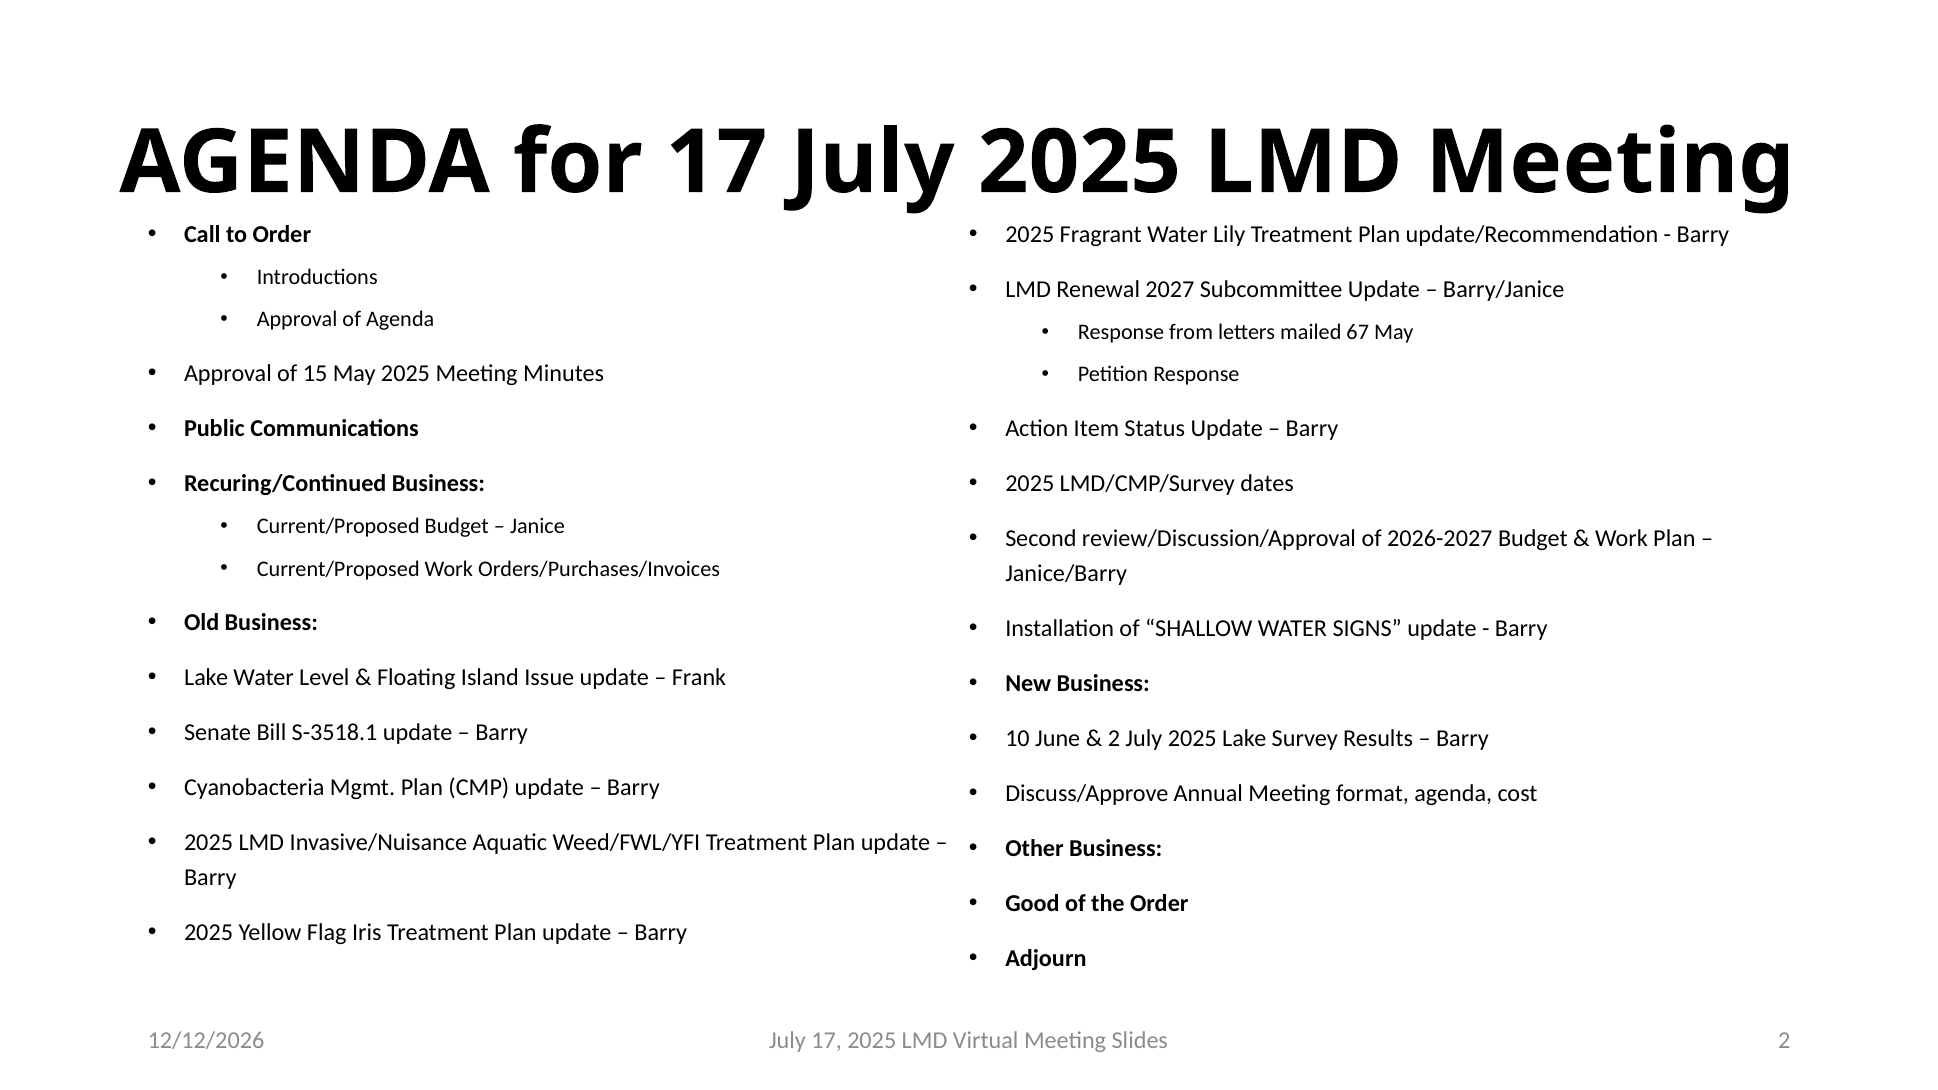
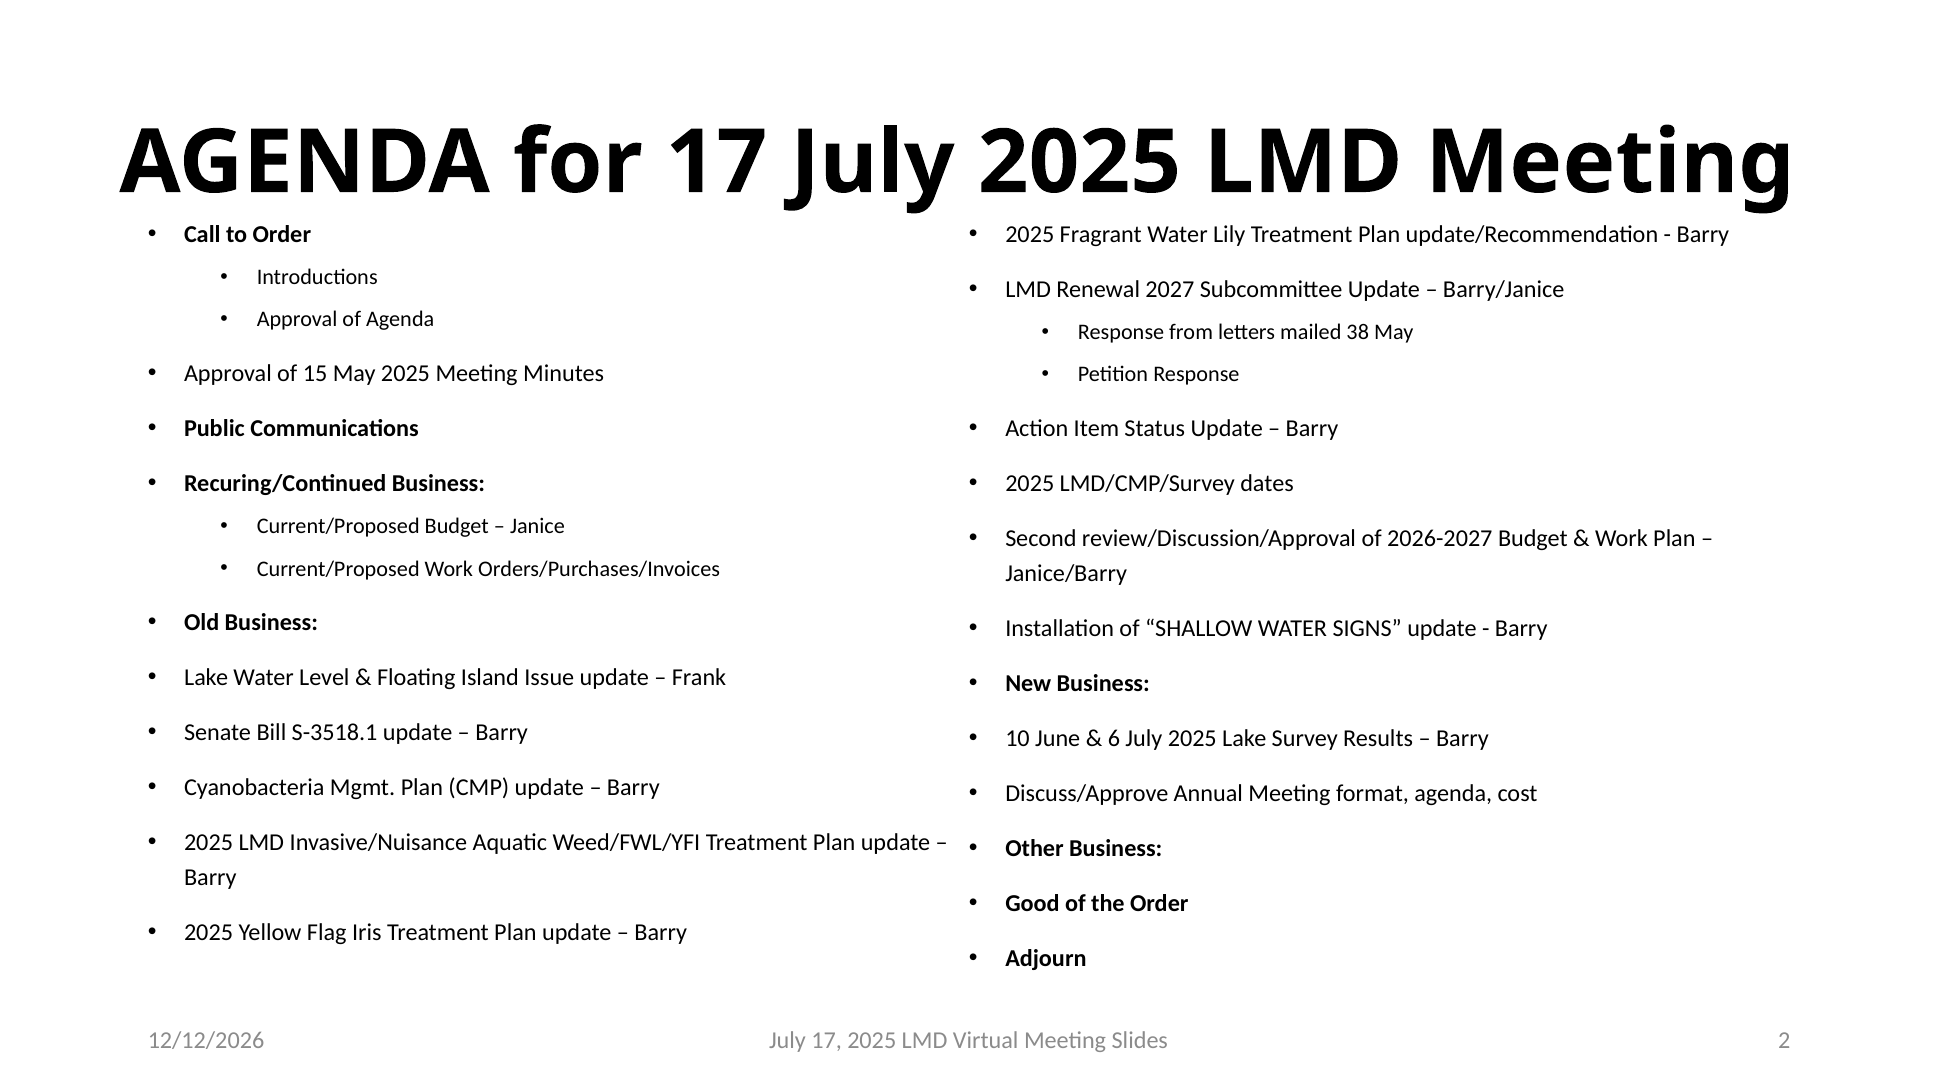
67: 67 -> 38
2 at (1114, 739): 2 -> 6
